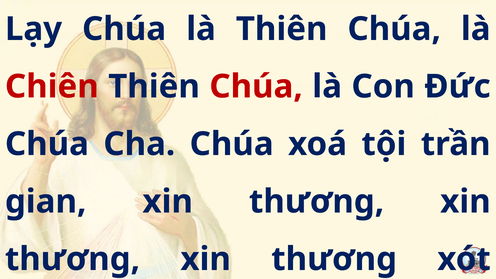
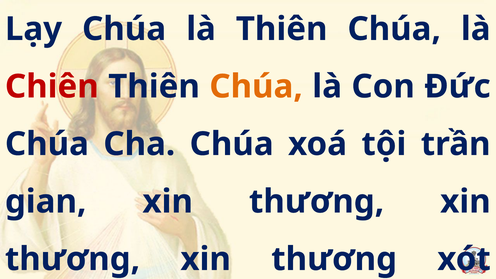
Chúa at (256, 87) colour: red -> orange
